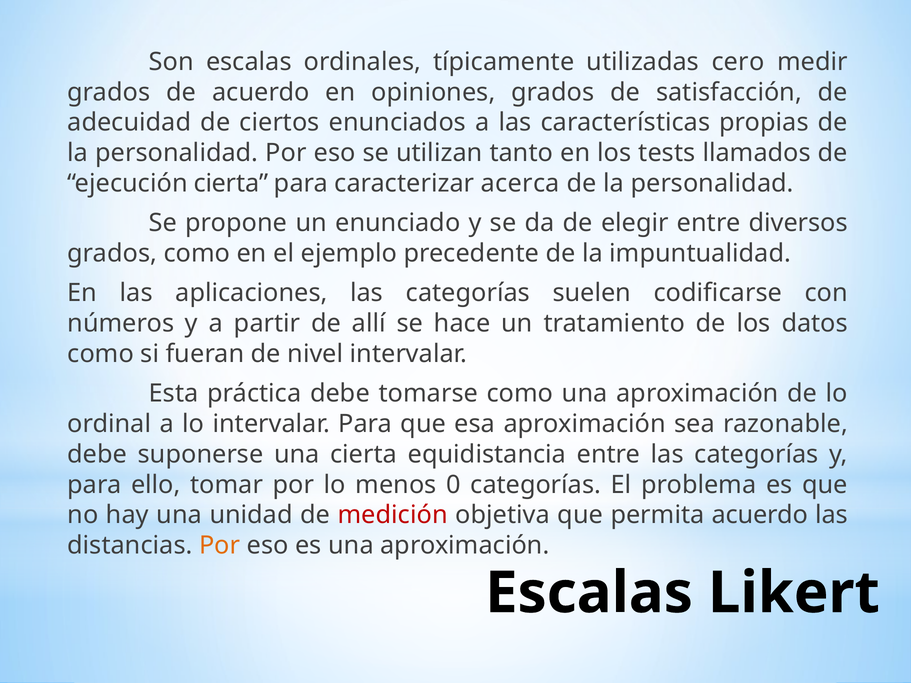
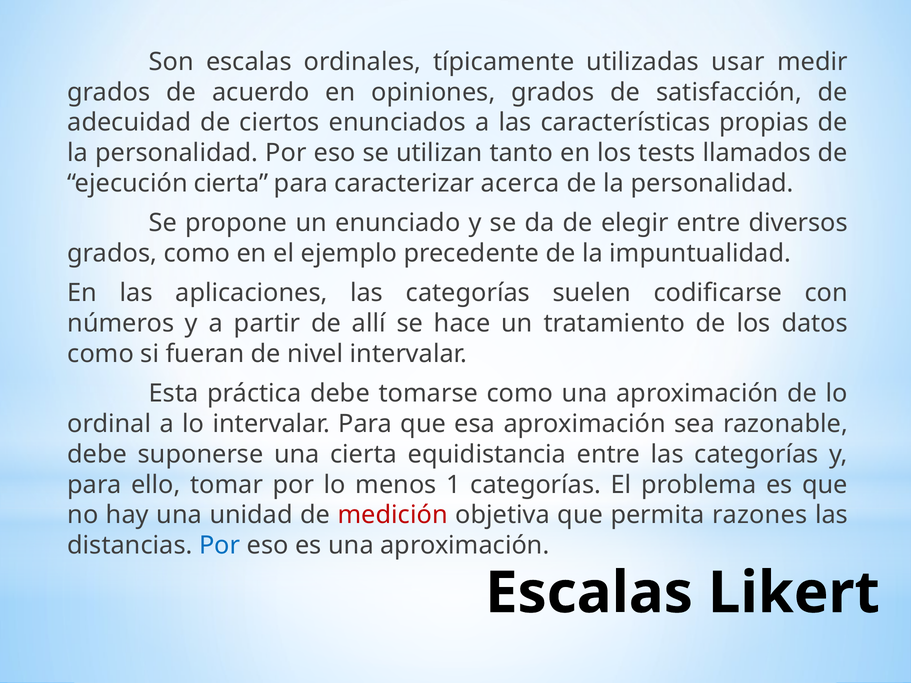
cero: cero -> usar
0: 0 -> 1
permita acuerdo: acuerdo -> razones
Por at (220, 546) colour: orange -> blue
